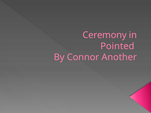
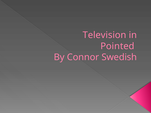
Ceremony: Ceremony -> Television
Another: Another -> Swedish
